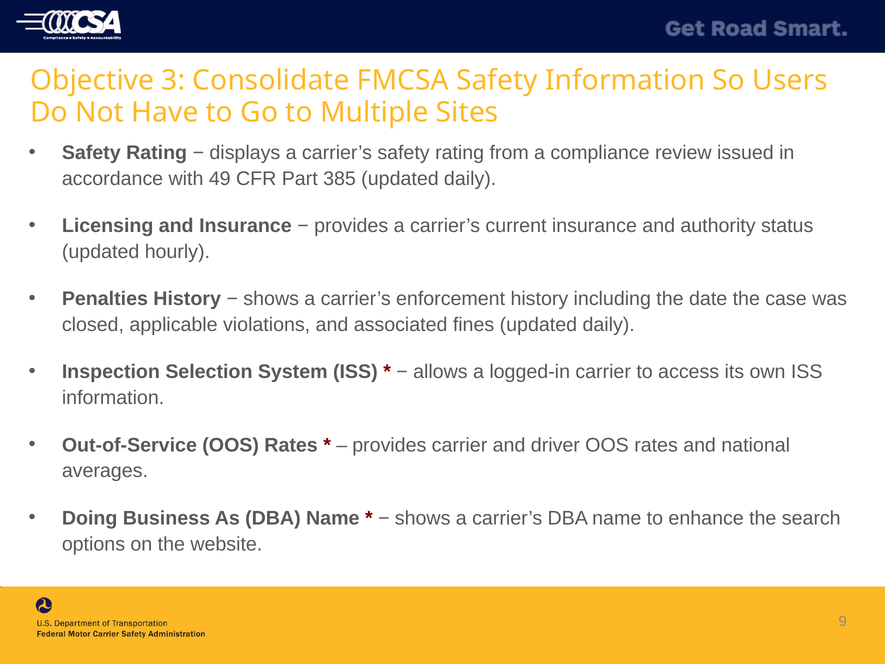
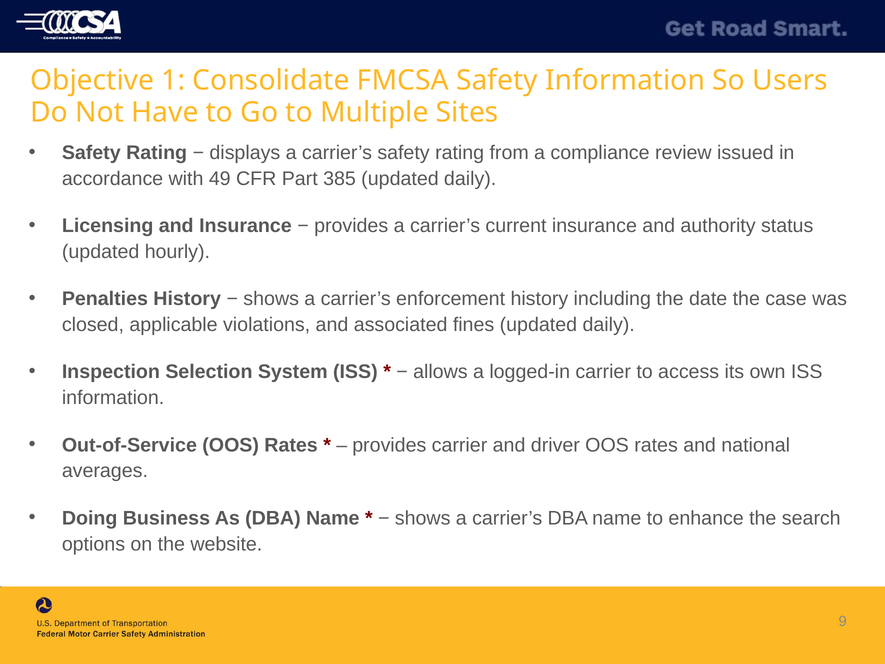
3: 3 -> 1
